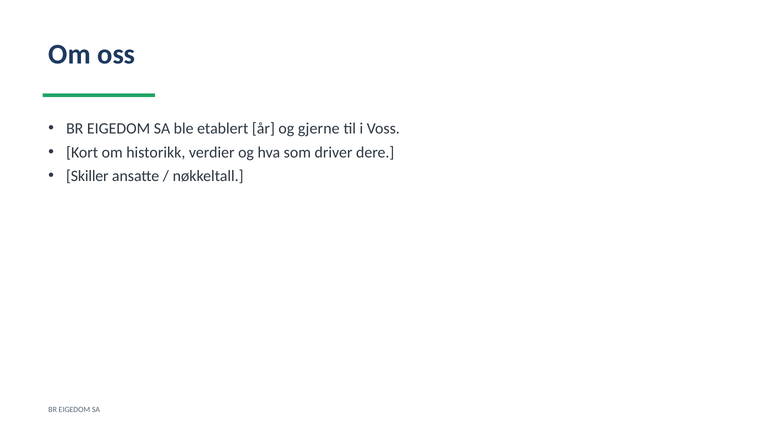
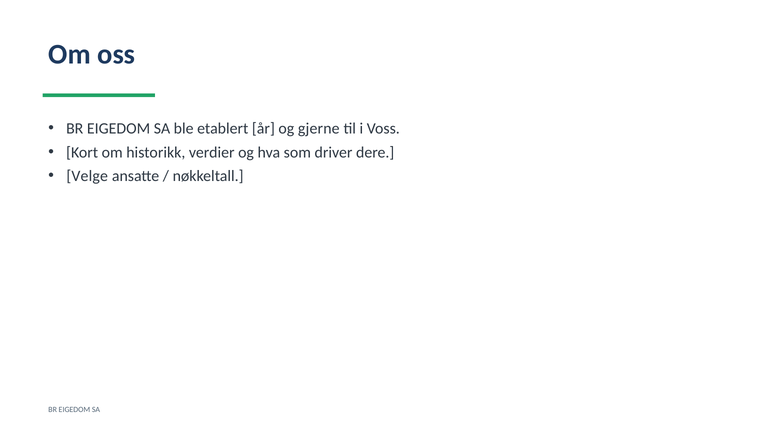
Skiller: Skiller -> Velge
